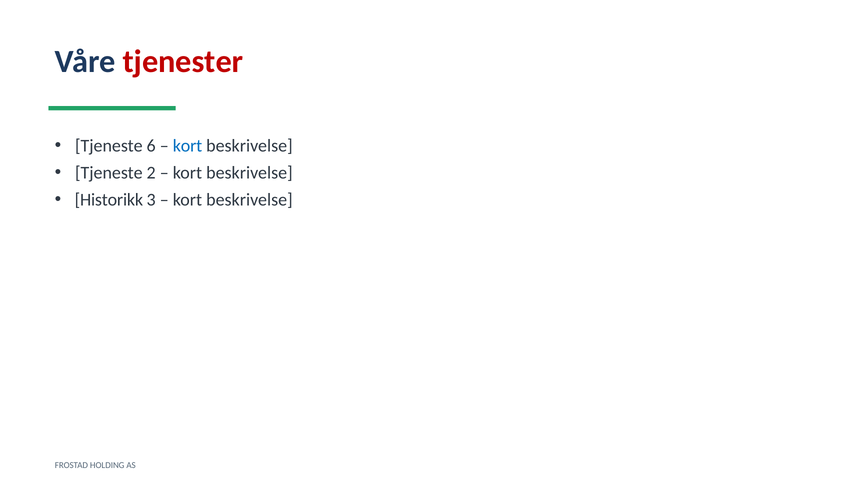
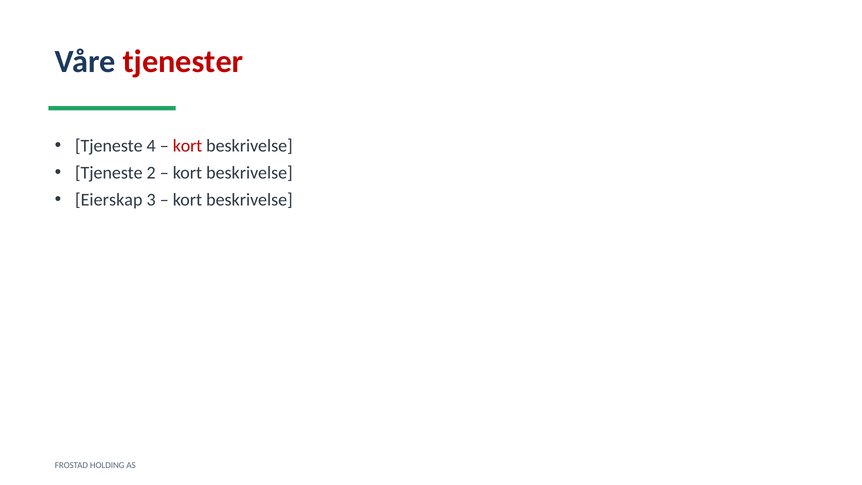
6: 6 -> 4
kort at (188, 146) colour: blue -> red
Historikk: Historikk -> Eierskap
